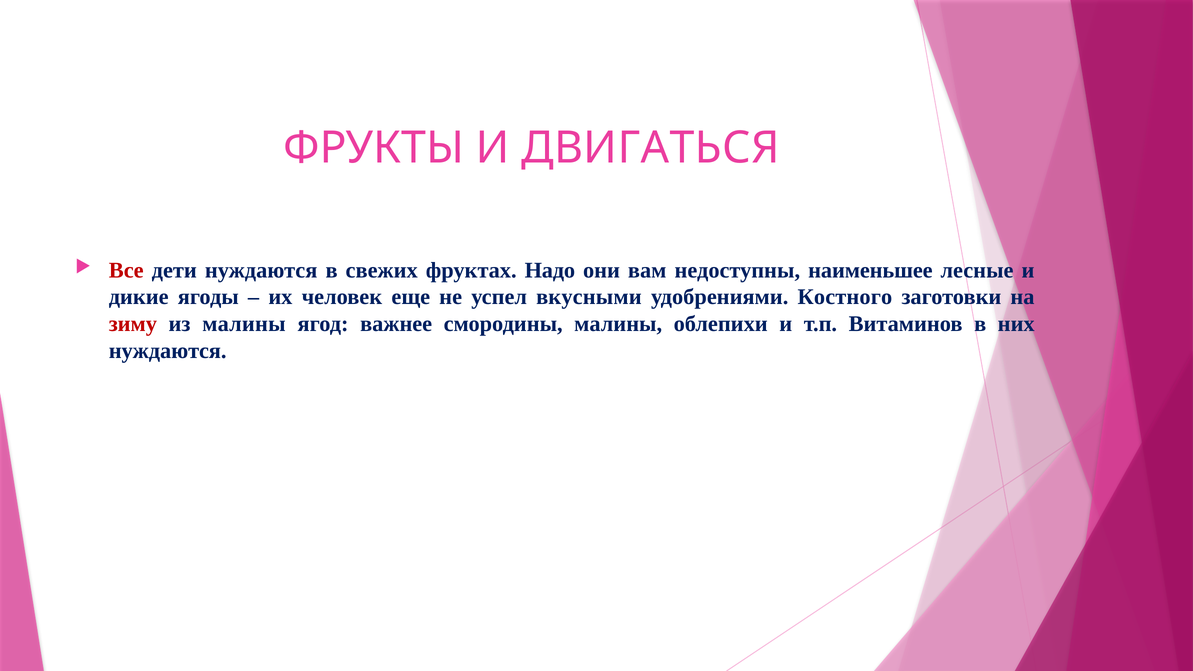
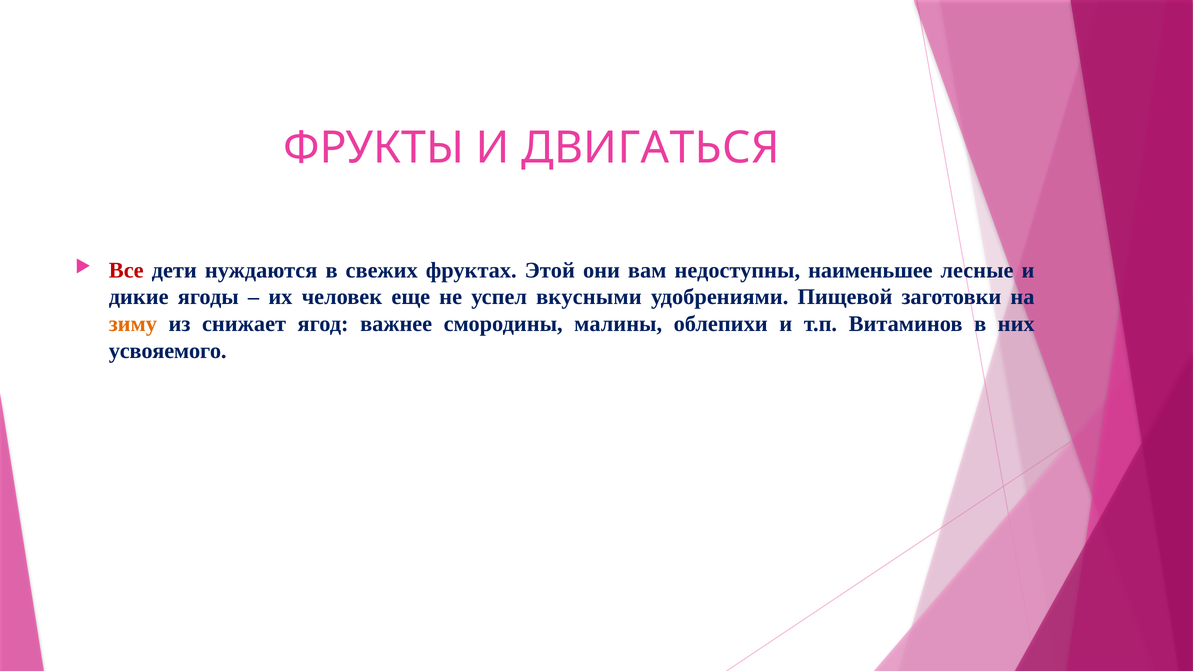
Надо: Надо -> Этой
Костного: Костного -> Пищевой
зиму colour: red -> orange
из малины: малины -> снижает
нуждаются at (168, 351): нуждаются -> усвояемого
